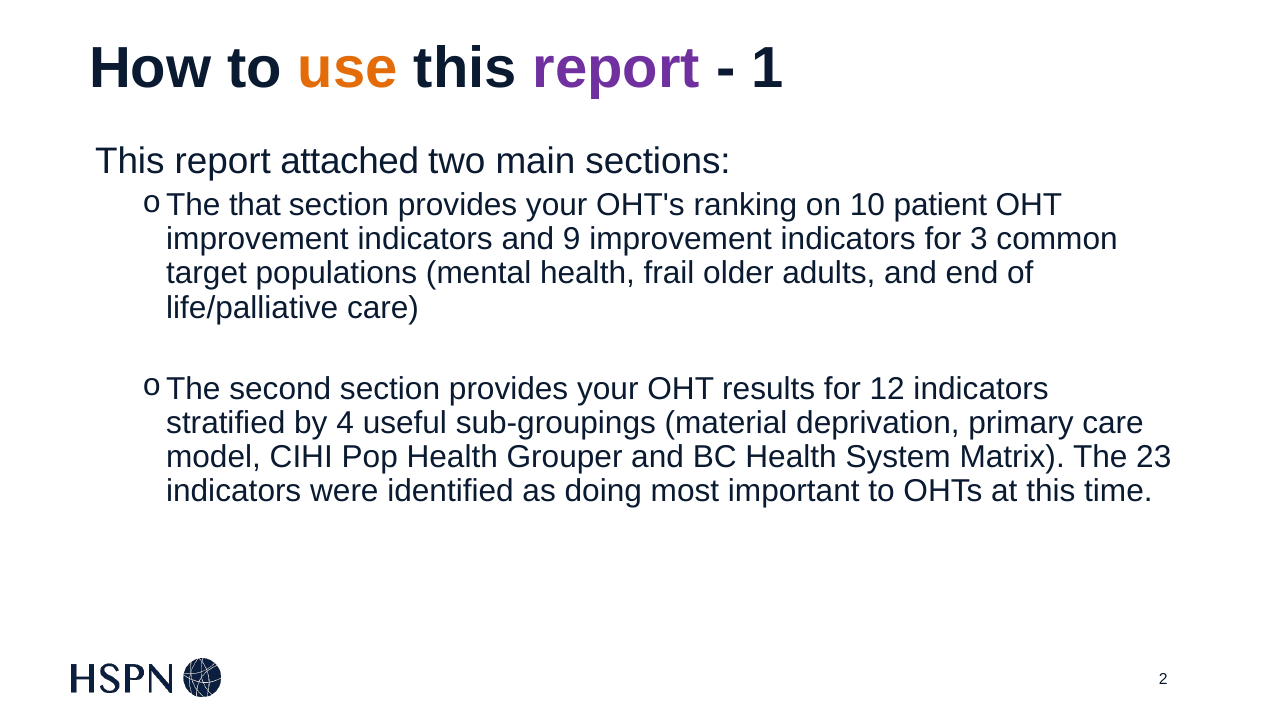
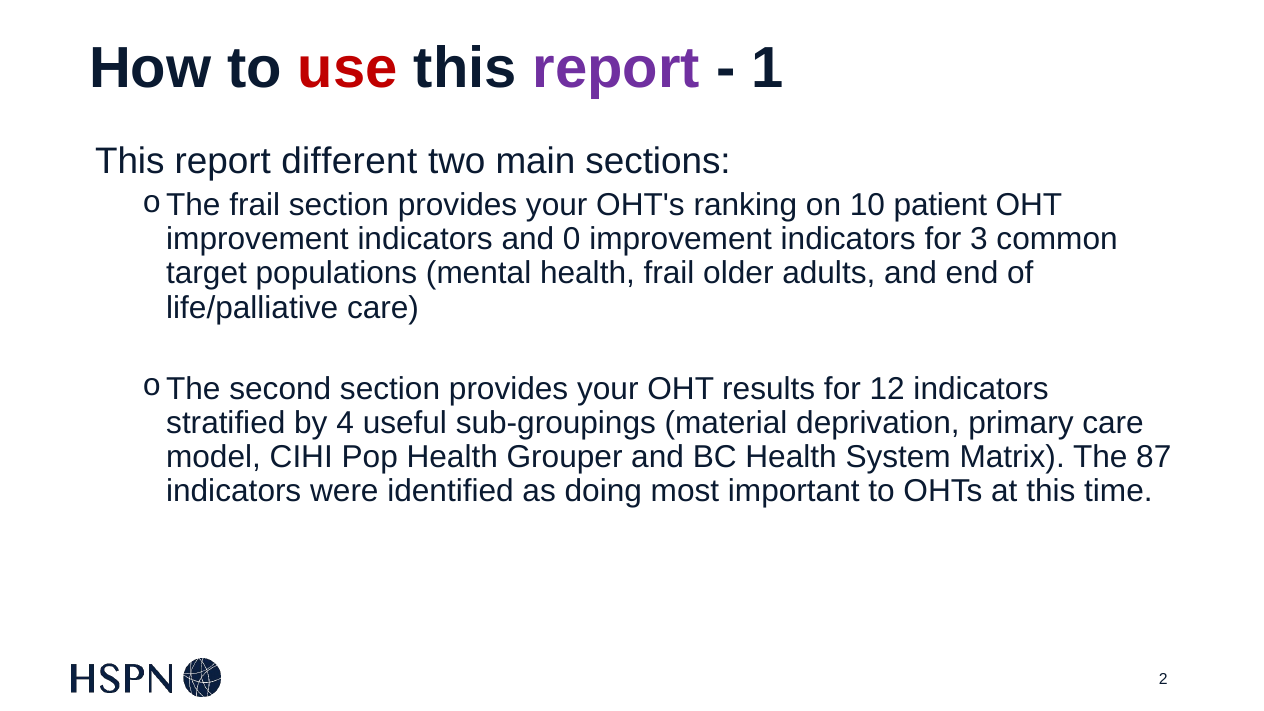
use colour: orange -> red
attached: attached -> different
that at (255, 205): that -> frail
9: 9 -> 0
23: 23 -> 87
